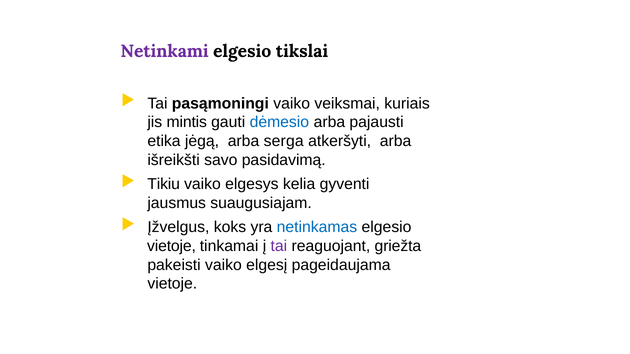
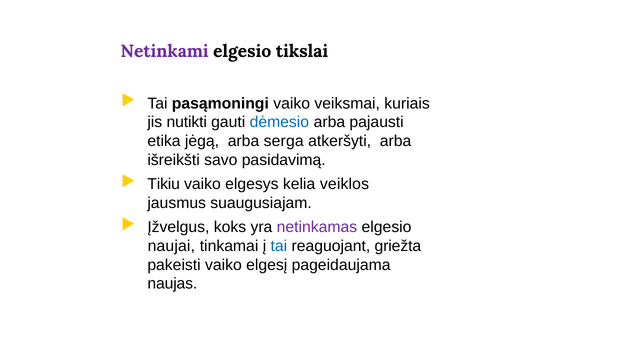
mintis: mintis -> nutikti
gyventi: gyventi -> veiklos
netinkamas colour: blue -> purple
vietoje at (171, 246): vietoje -> naujai
tai at (279, 246) colour: purple -> blue
vietoje at (172, 284): vietoje -> naujas
